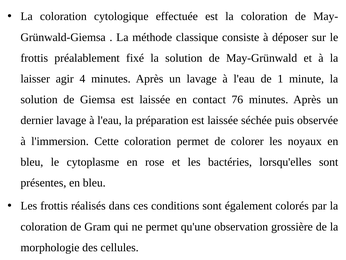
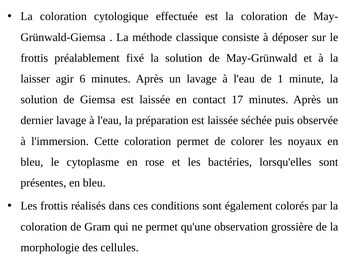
4: 4 -> 6
76: 76 -> 17
